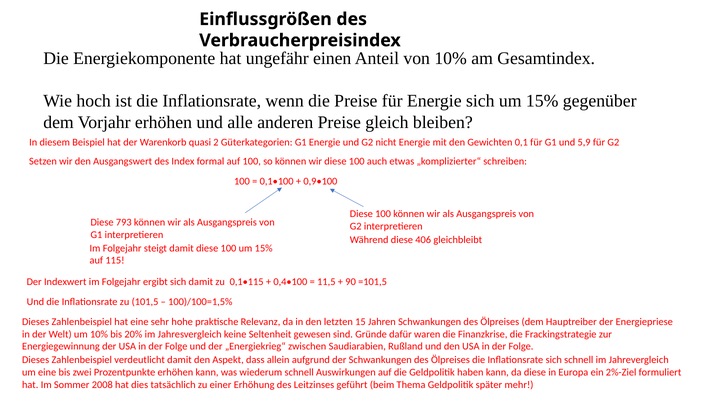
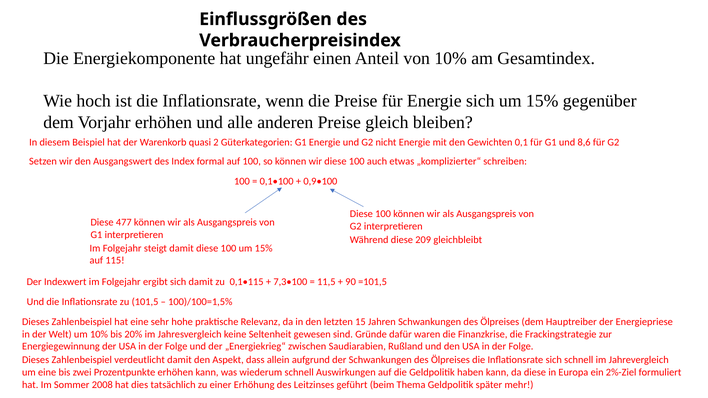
5,9: 5,9 -> 8,6
793: 793 -> 477
406: 406 -> 209
0,4•100: 0,4•100 -> 7,3•100
